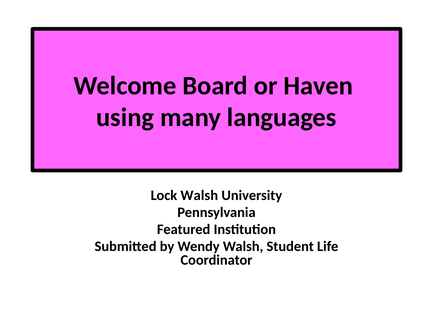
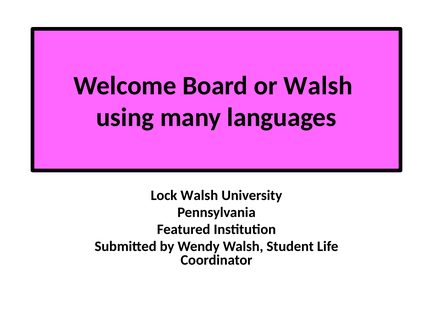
or Haven: Haven -> Walsh
